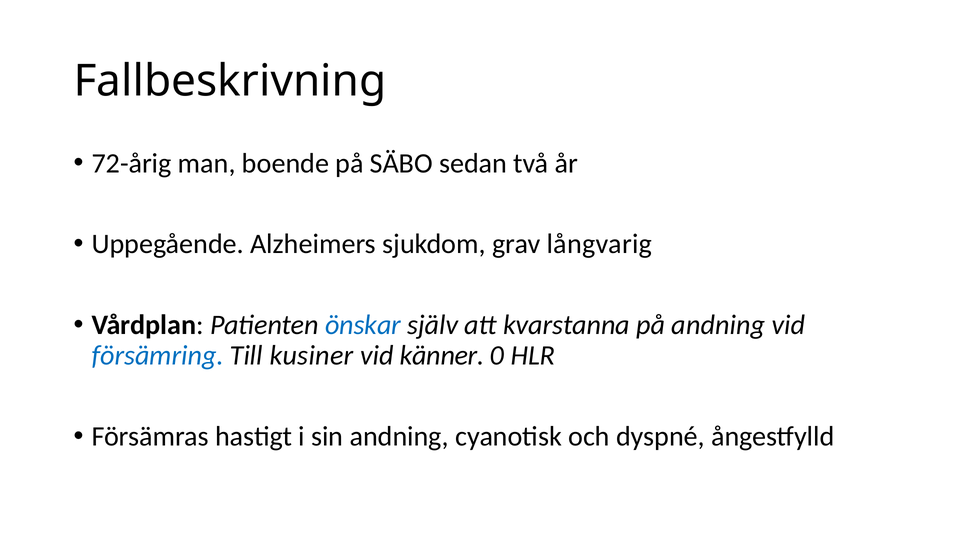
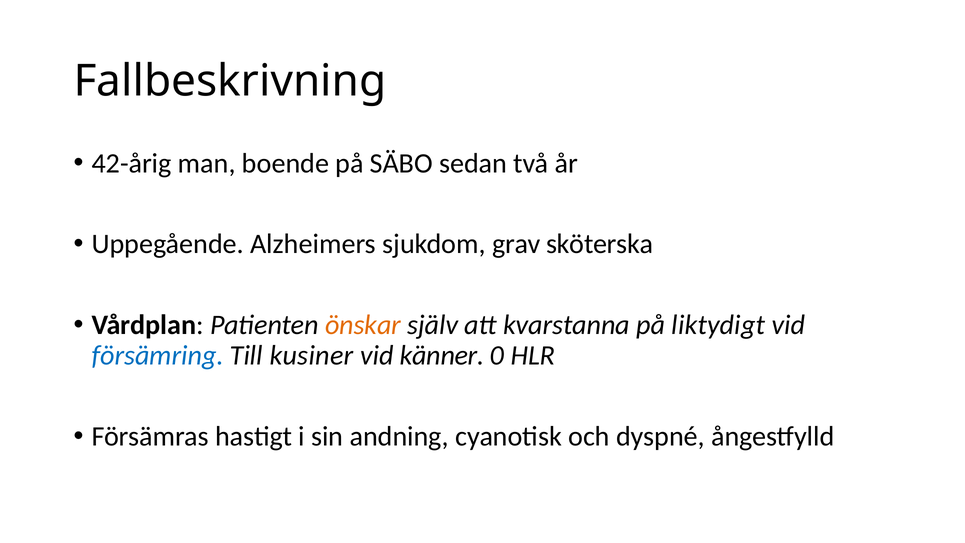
72-årig: 72-årig -> 42-årig
långvarig: långvarig -> sköterska
önskar colour: blue -> orange
på andning: andning -> liktydigt
